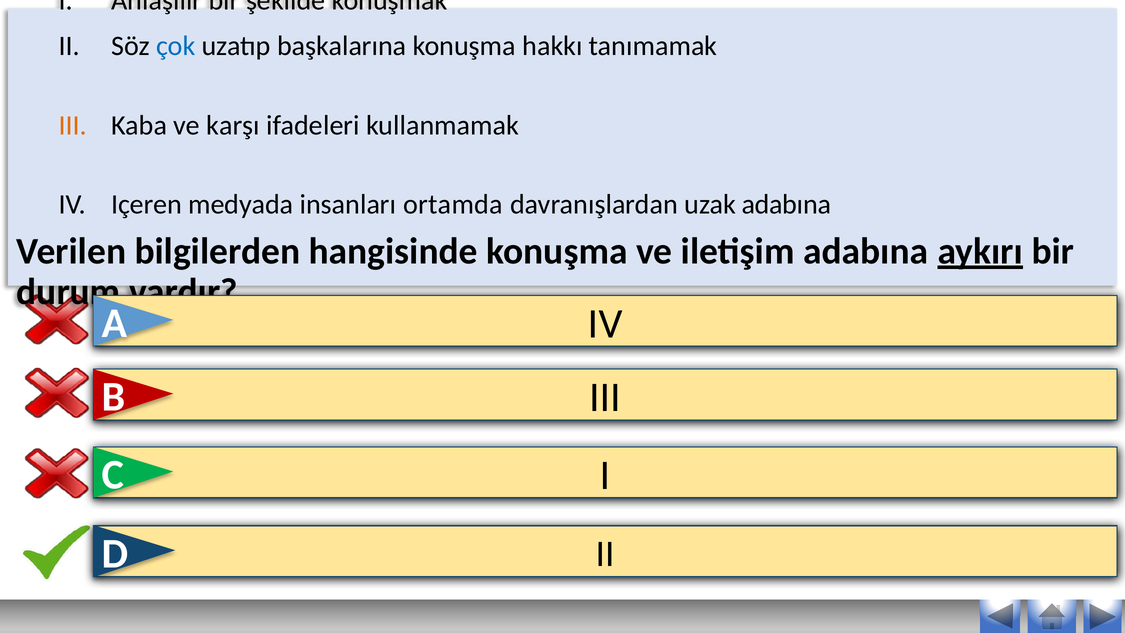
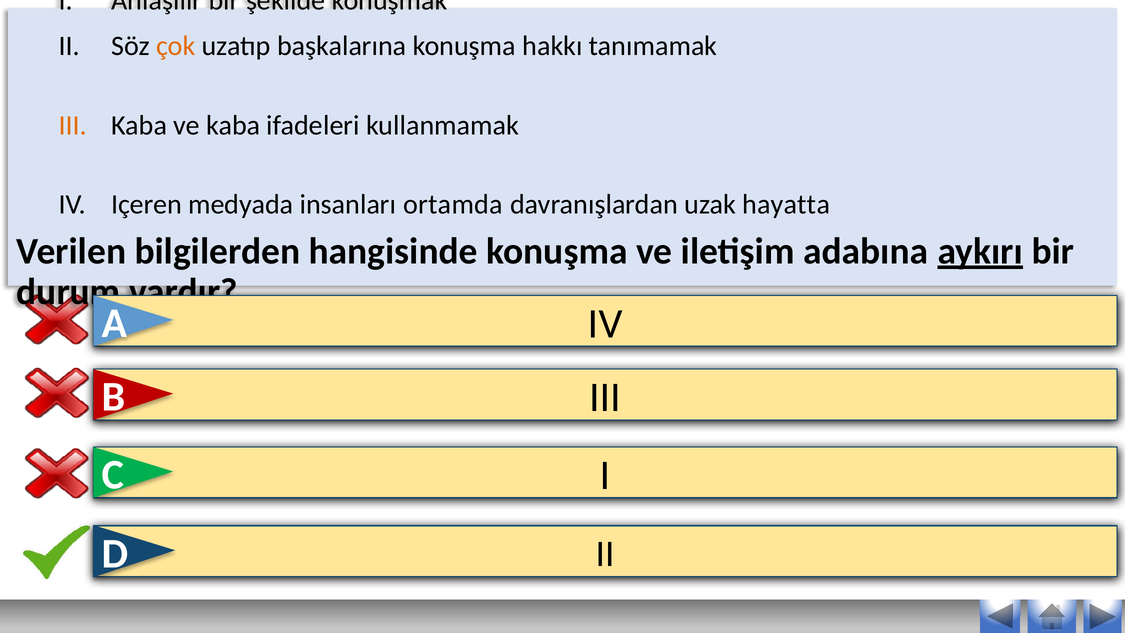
çok colour: blue -> orange
ve karşı: karşı -> kaba
uzak adabına: adabına -> hayatta
